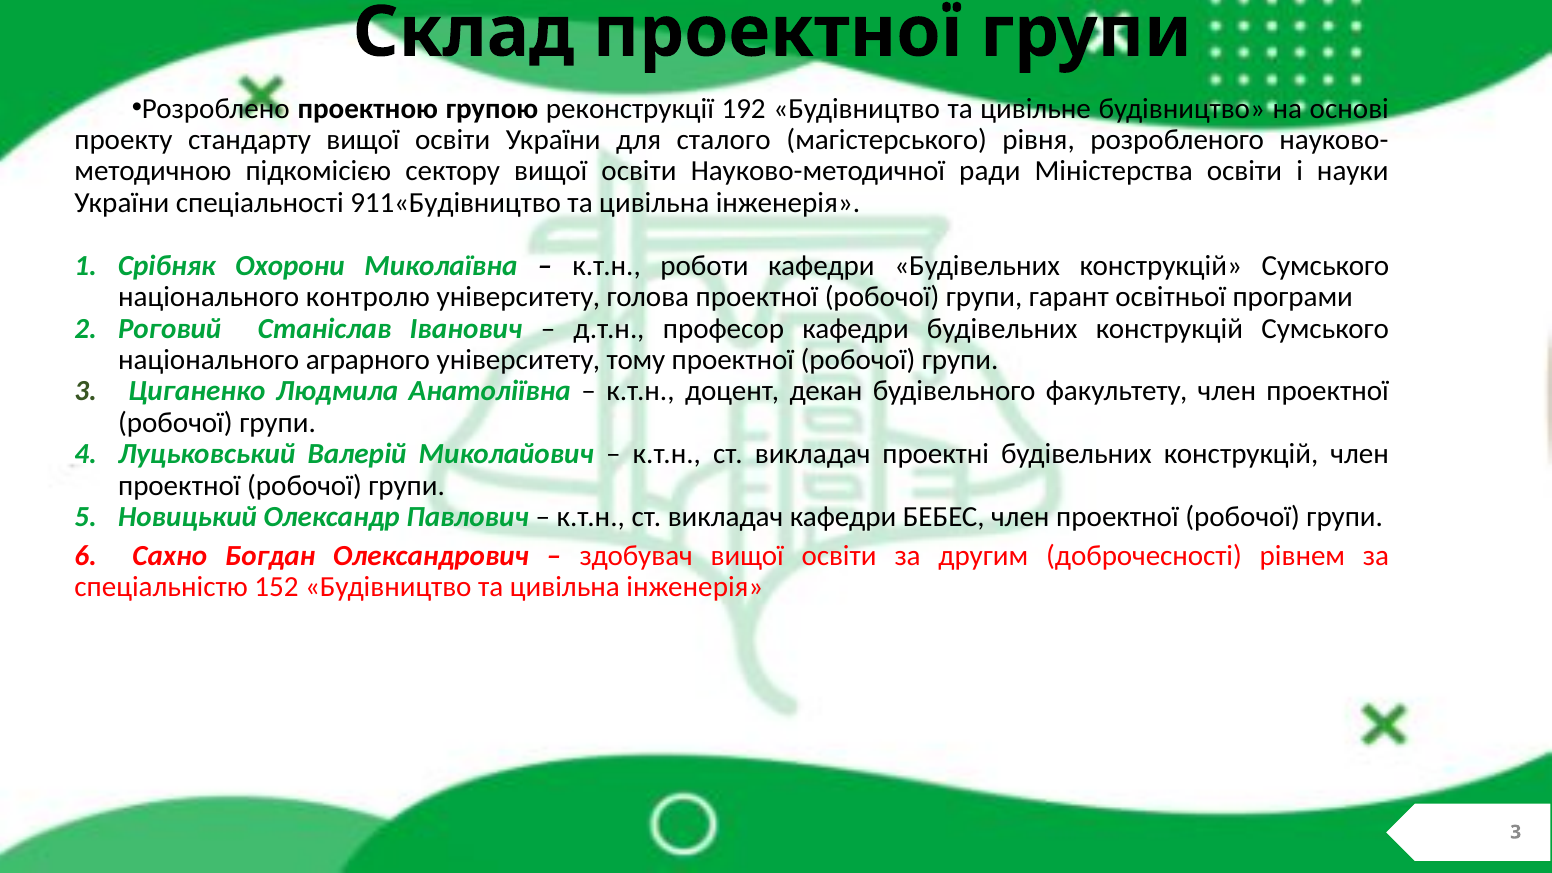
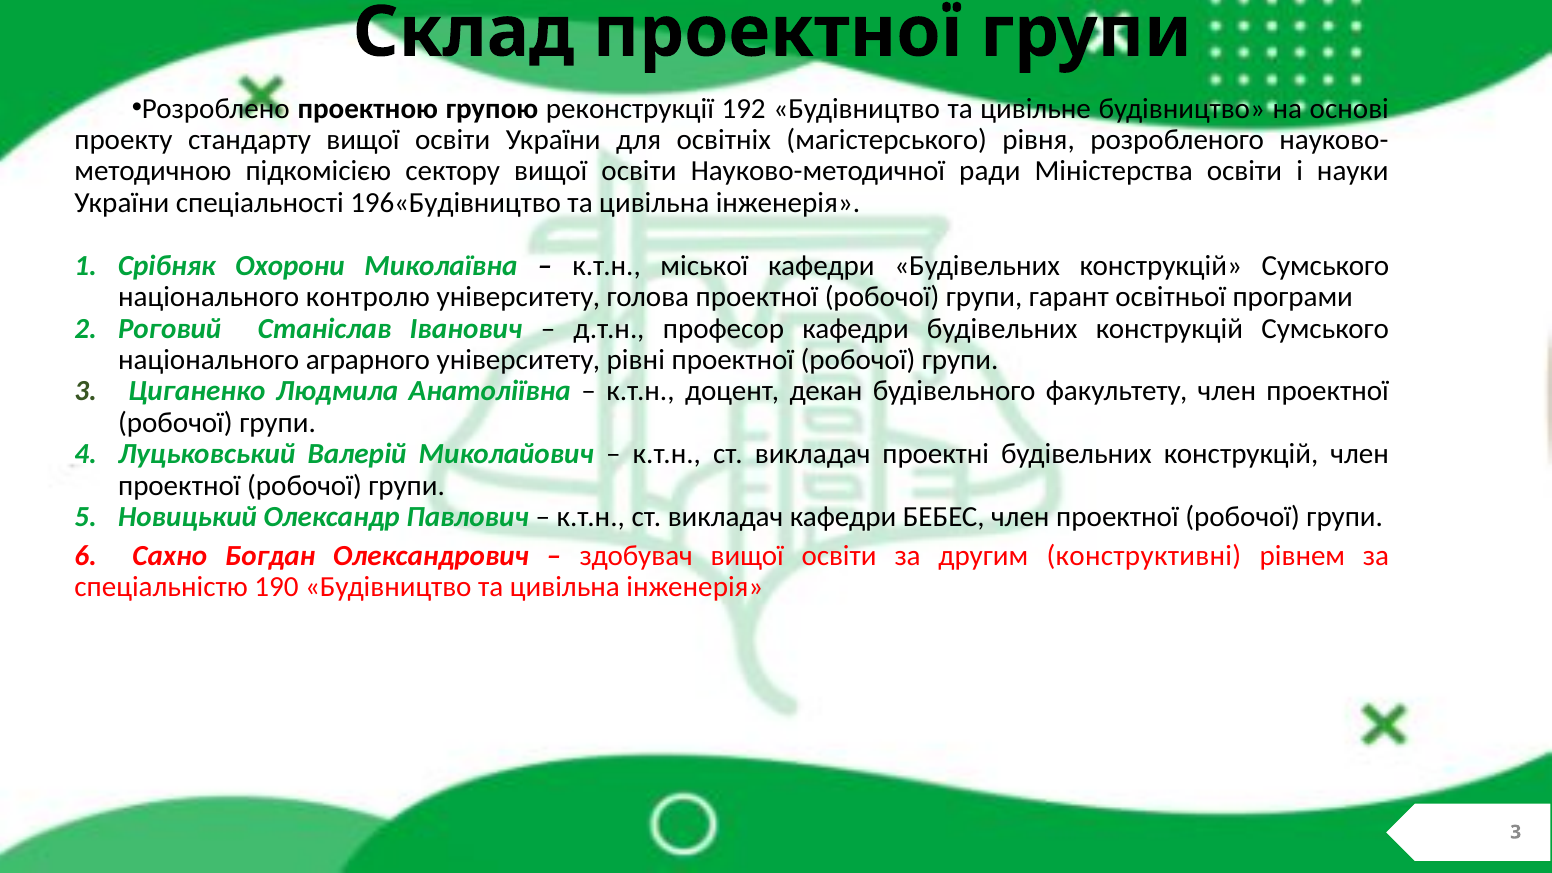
сталого: сталого -> освітніх
911«Будівництво: 911«Будівництво -> 196«Будівництво
роботи: роботи -> міської
тому: тому -> рівні
доброчесності: доброчесності -> конструктивні
152: 152 -> 190
